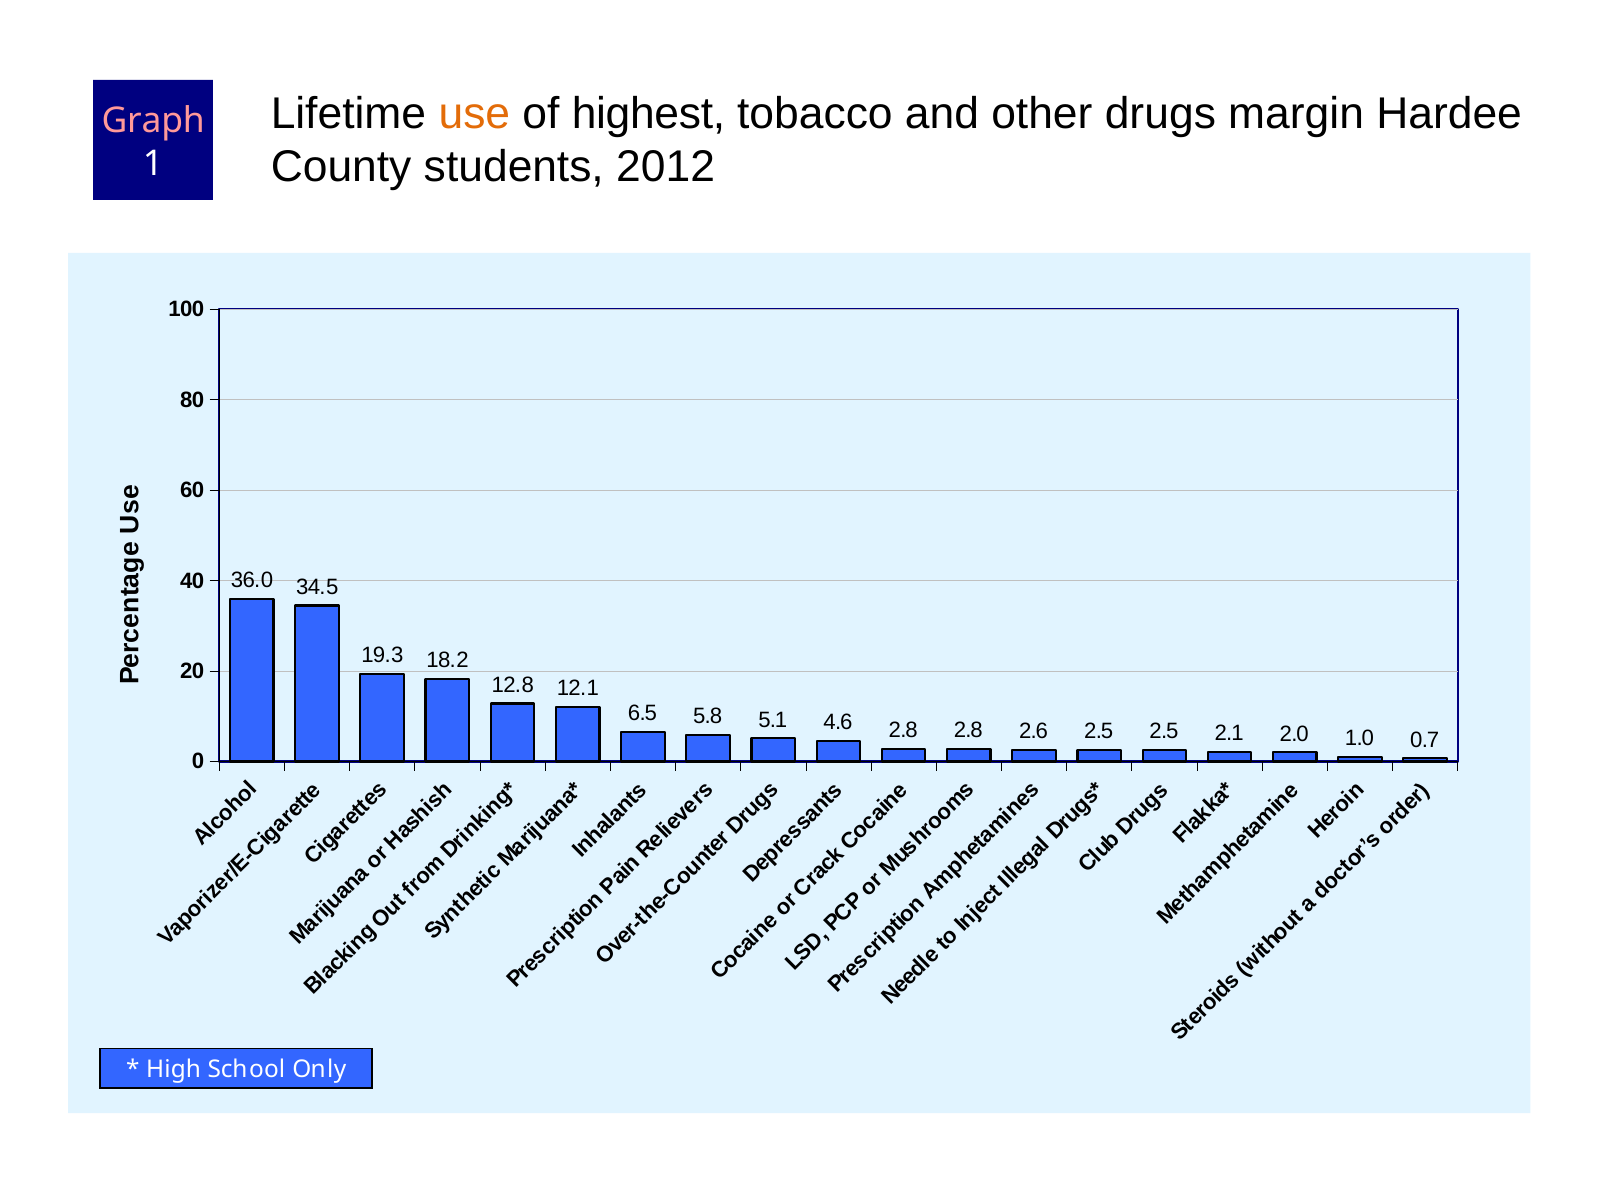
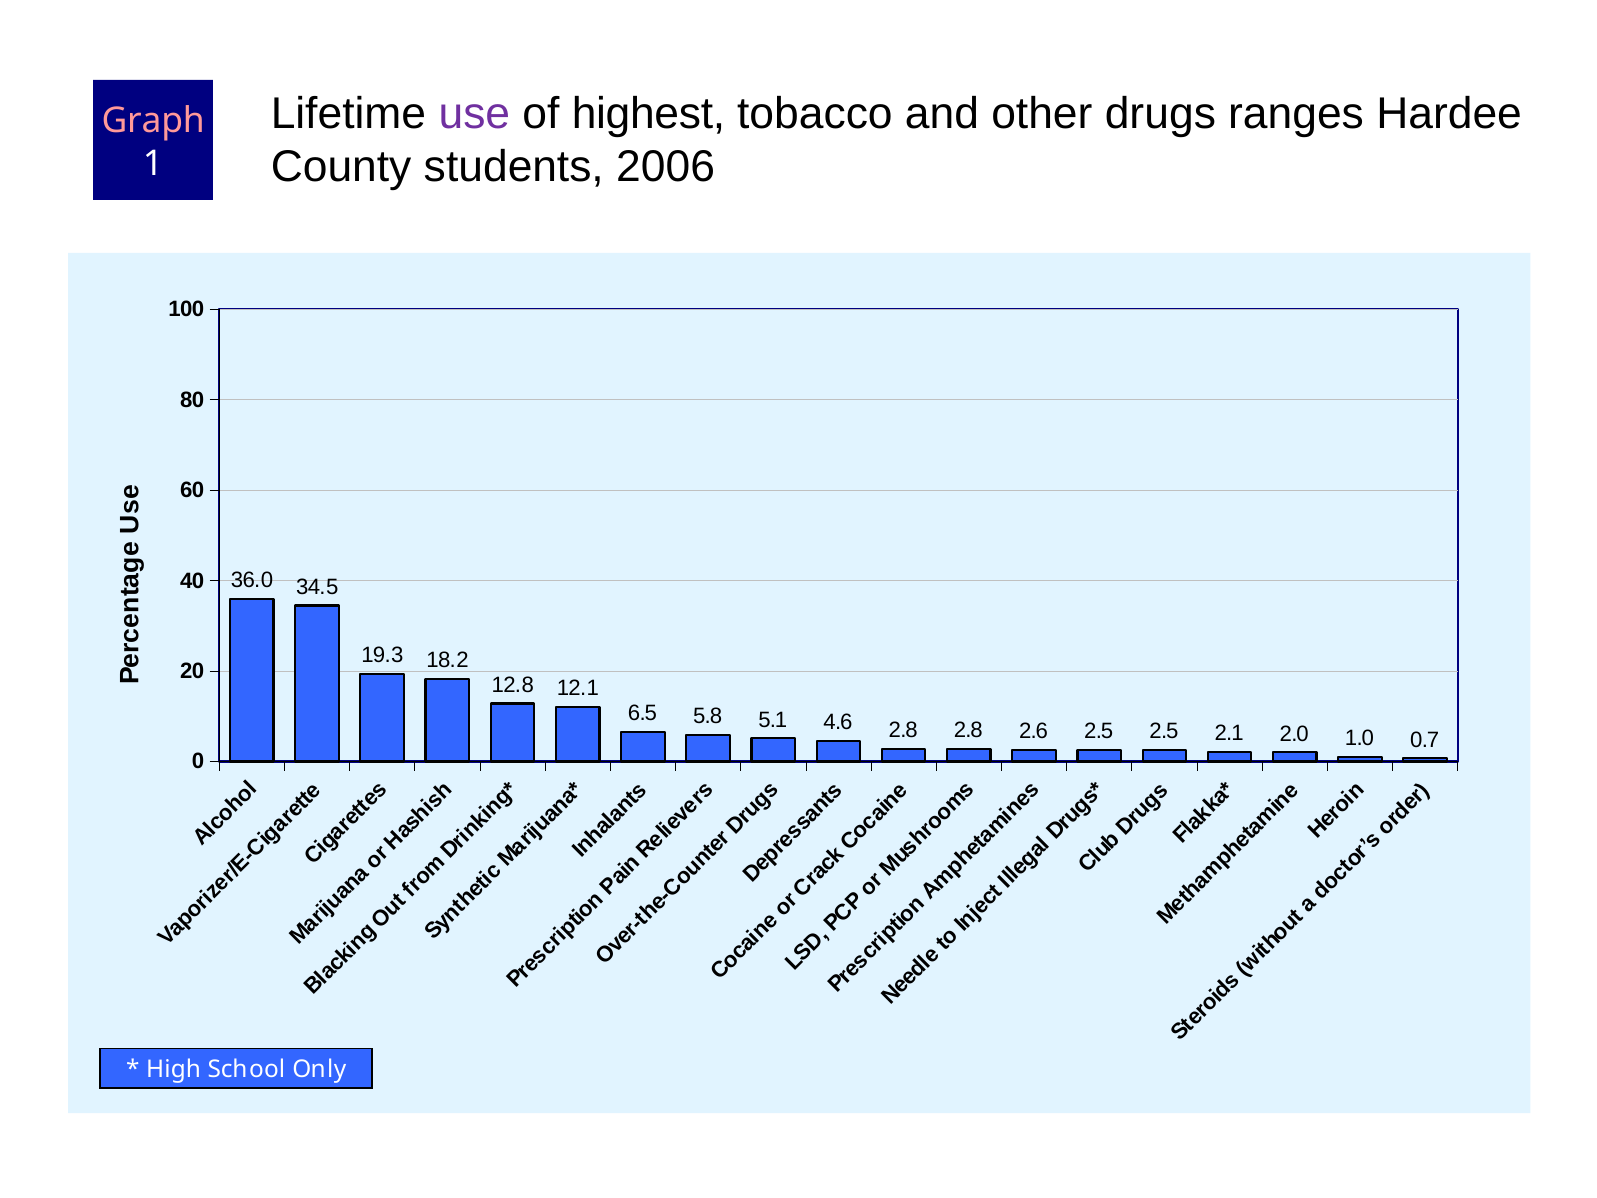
use colour: orange -> purple
margin: margin -> ranges
2012: 2012 -> 2006
